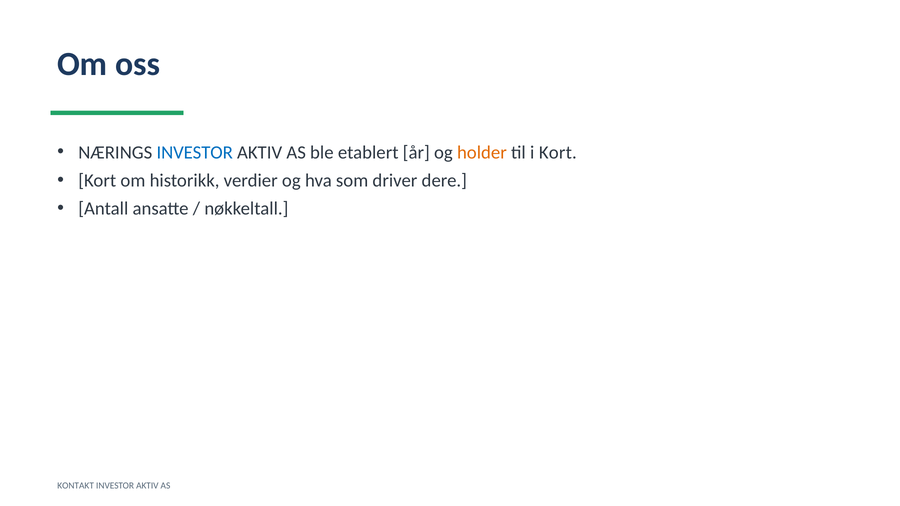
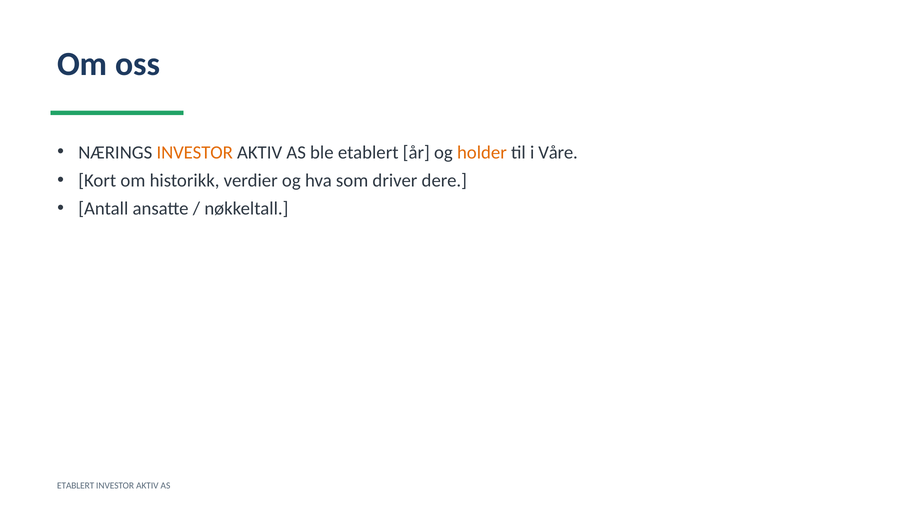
INVESTOR at (195, 152) colour: blue -> orange
i Kort: Kort -> Våre
KONTAKT at (76, 486): KONTAKT -> ETABLERT
